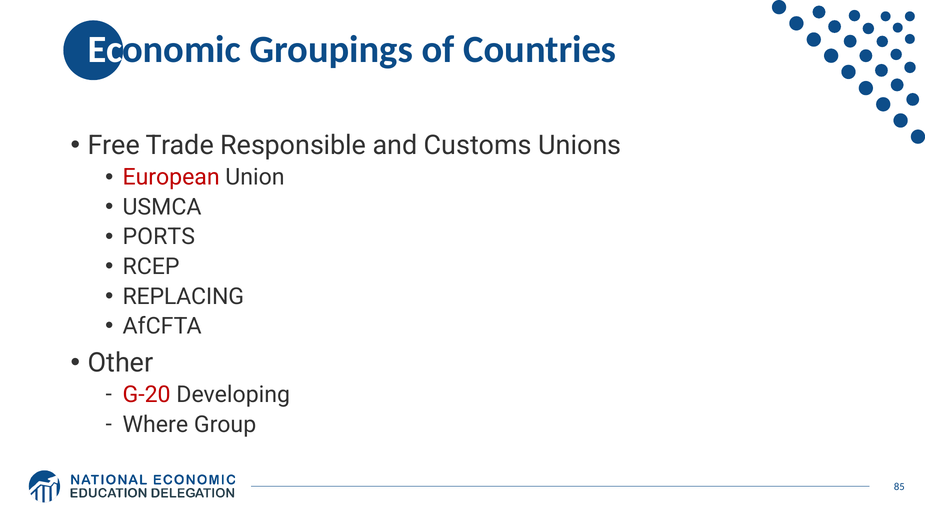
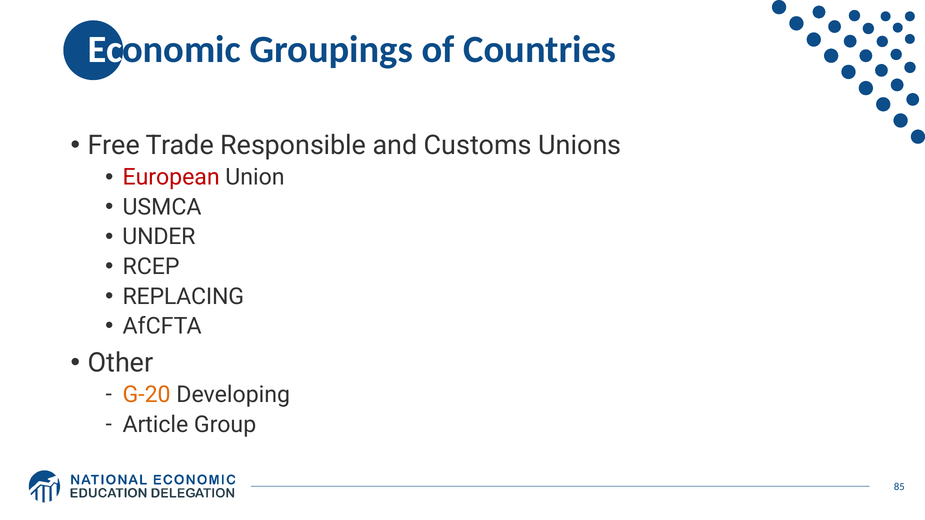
PORTS: PORTS -> UNDER
G-20 colour: red -> orange
Where: Where -> Article
